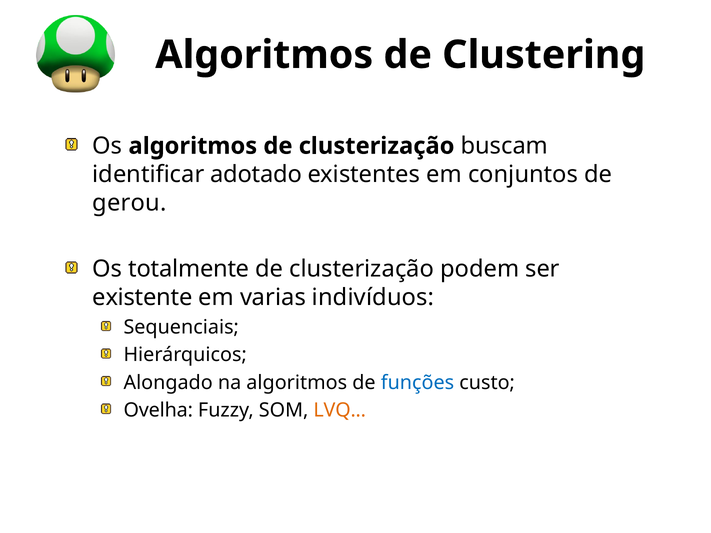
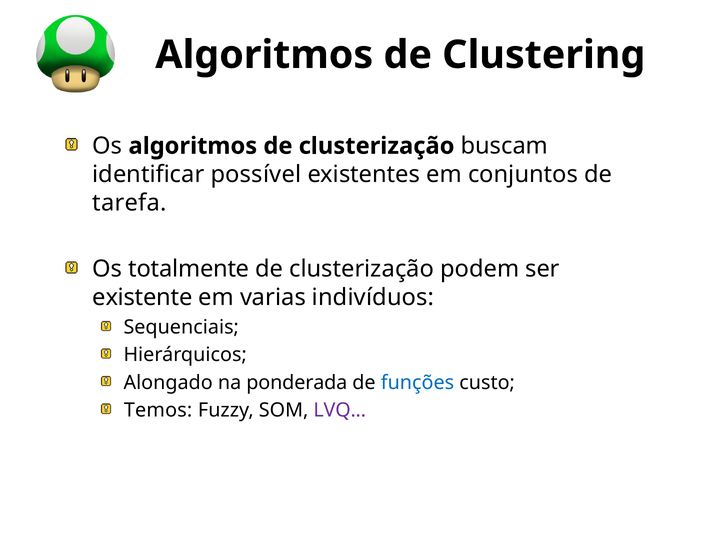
adotado: adotado -> possível
gerou: gerou -> tarefa
na algoritmos: algoritmos -> ponderada
Ovelha: Ovelha -> Temos
LVQ colour: orange -> purple
